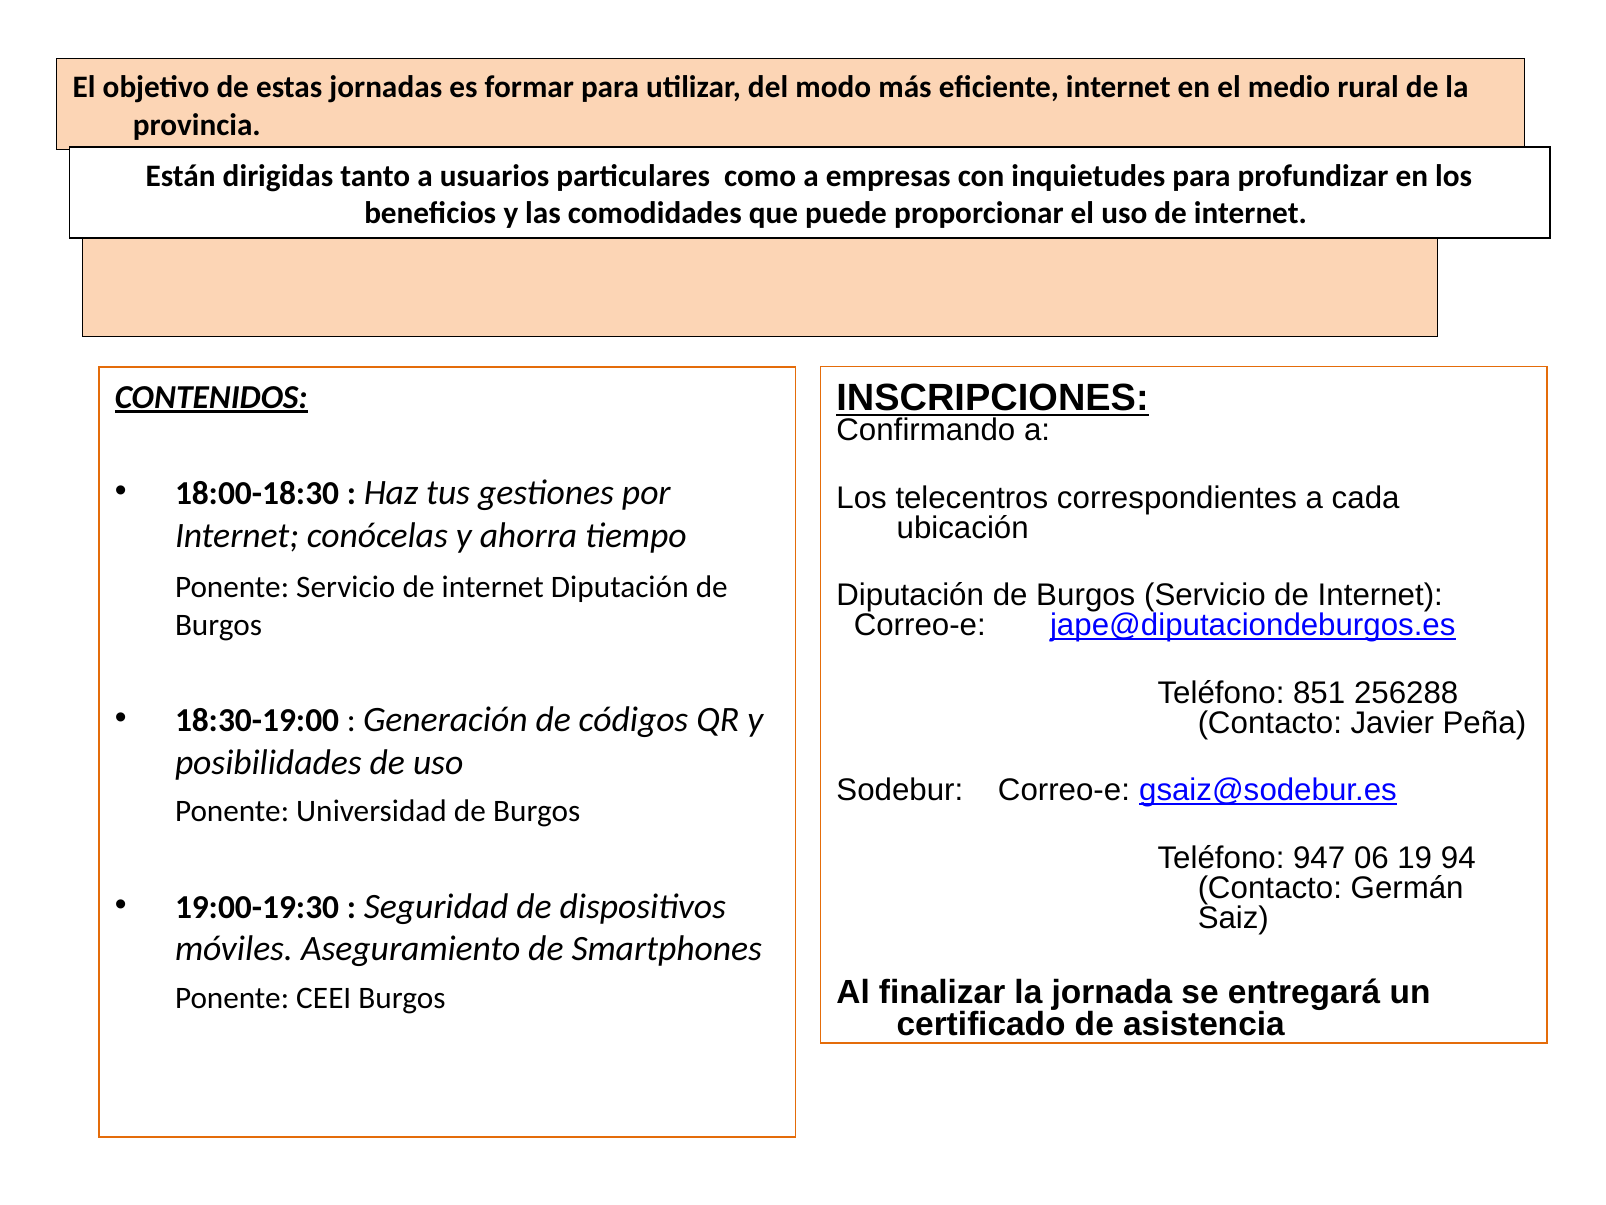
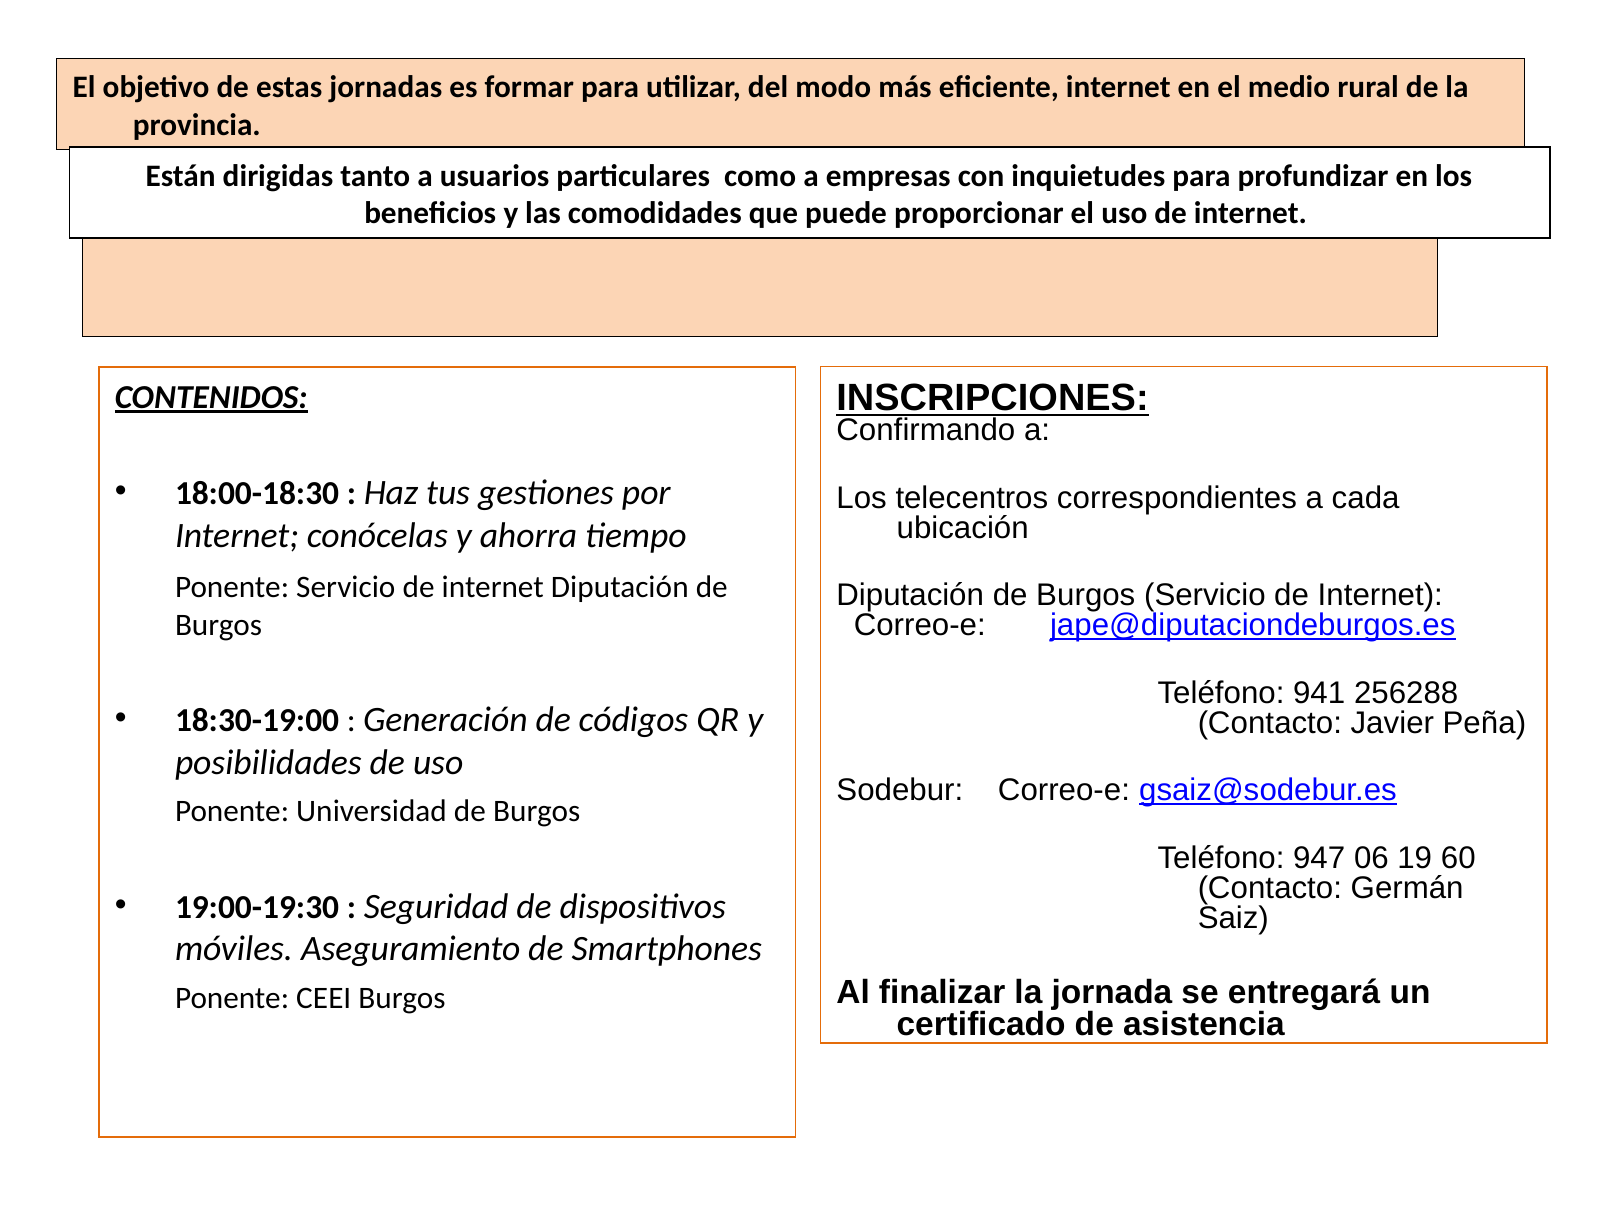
851: 851 -> 941
94: 94 -> 60
